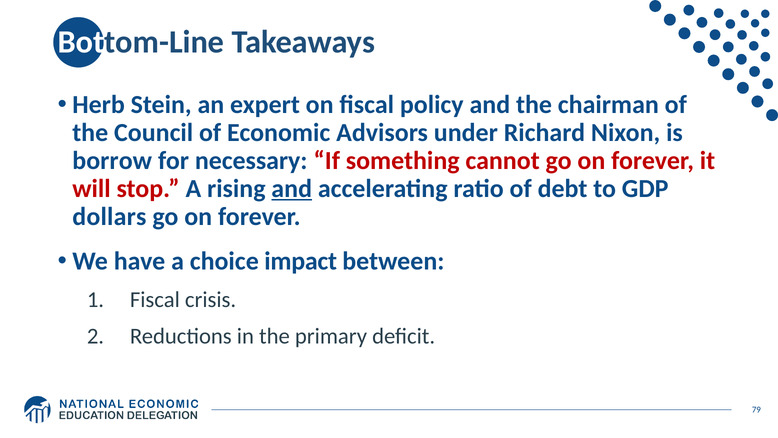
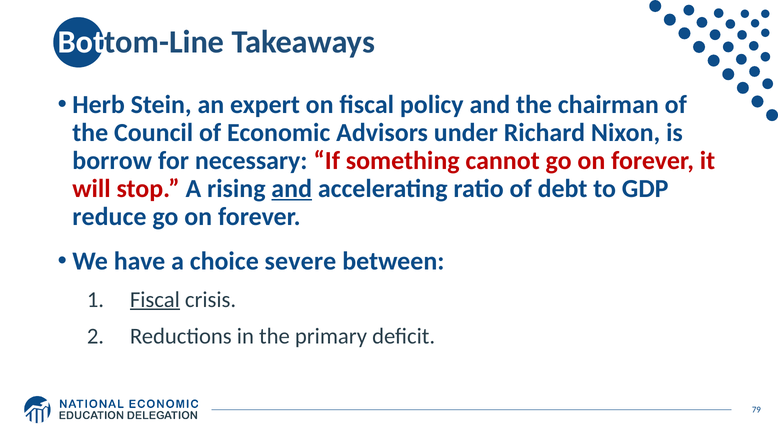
dollars: dollars -> reduce
impact: impact -> severe
Fiscal at (155, 299) underline: none -> present
